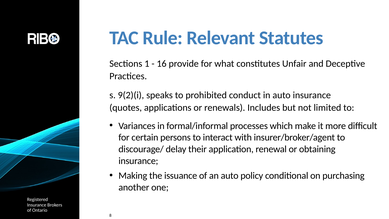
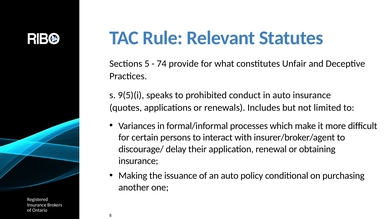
1: 1 -> 5
16: 16 -> 74
9(2)(i: 9(2)(i -> 9(5)(i
